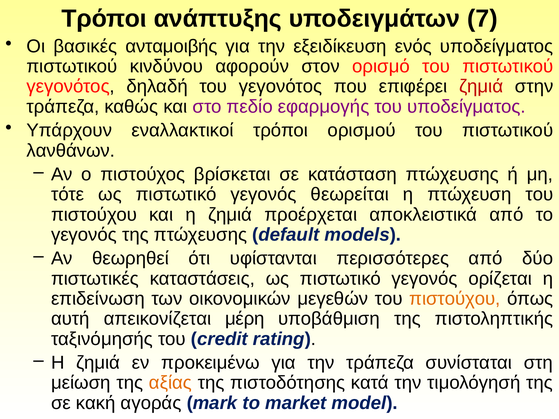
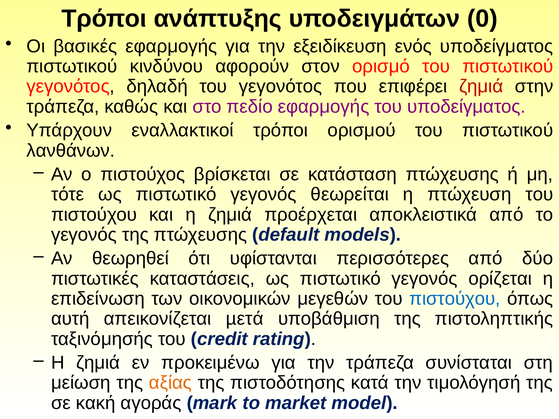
7: 7 -> 0
βασικές ανταμοιβής: ανταμοιβής -> εφαρμογής
πιστούχου at (455, 299) colour: orange -> blue
μέρη: μέρη -> µετά
